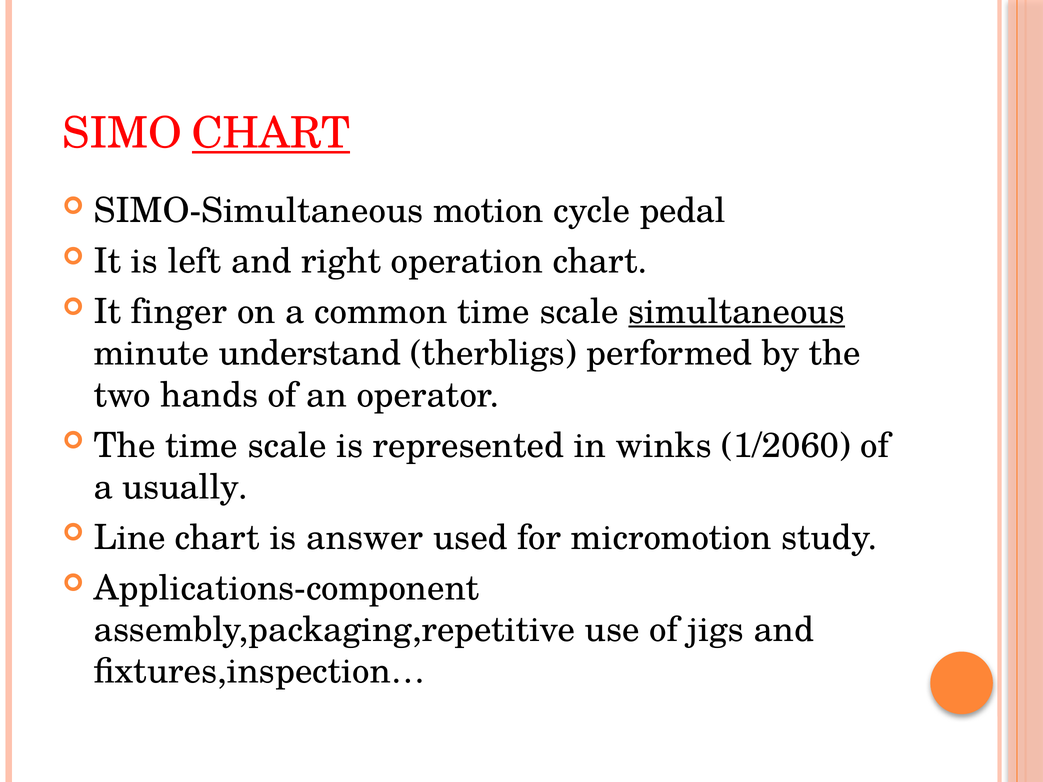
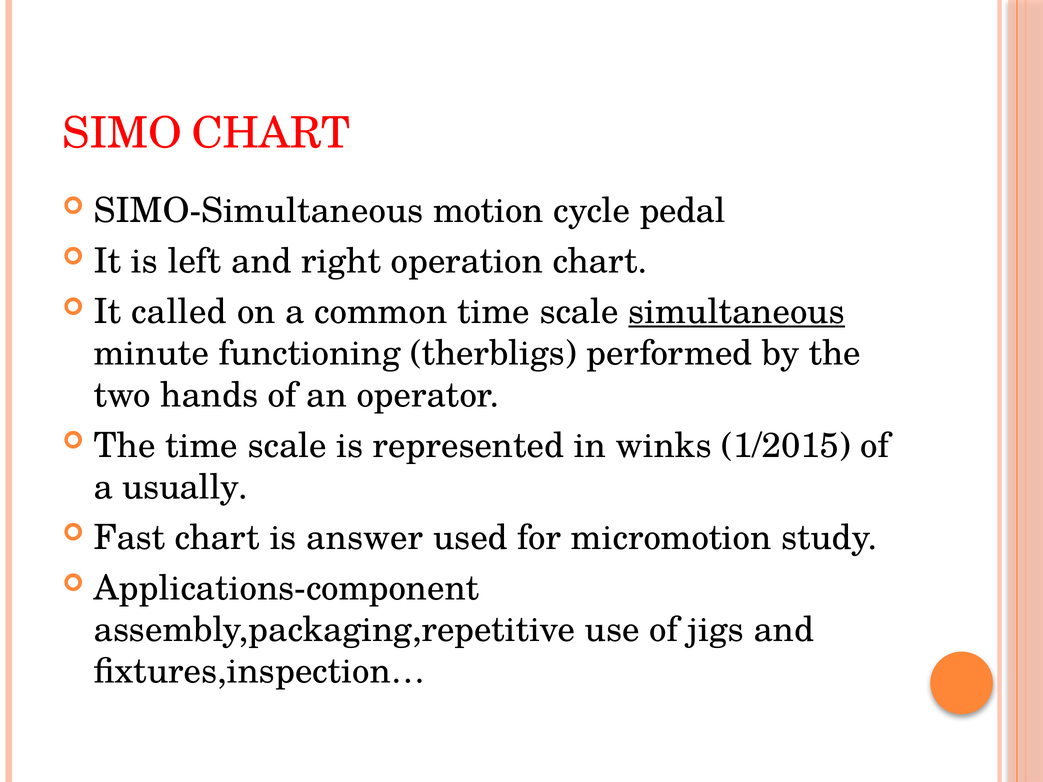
CHART at (271, 133) underline: present -> none
finger: finger -> called
understand: understand -> functioning
1/2060: 1/2060 -> 1/2015
Line: Line -> Fast
